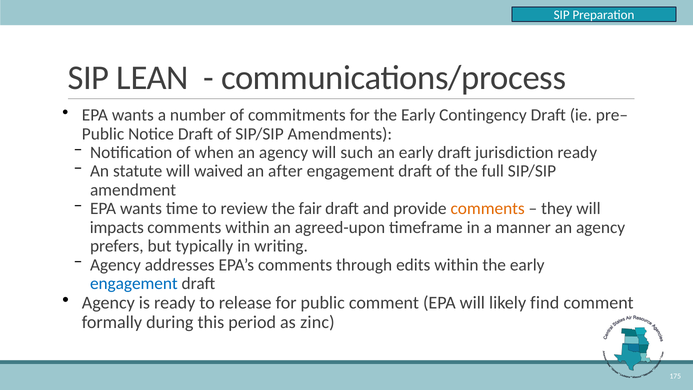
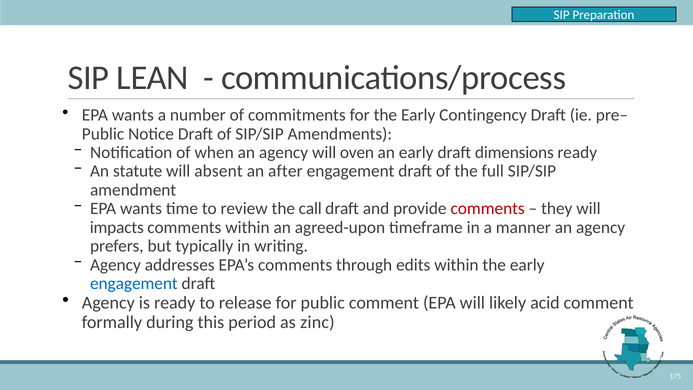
such: such -> oven
jurisdiction: jurisdiction -> dimensions
waived: waived -> absent
fair: fair -> call
comments at (488, 209) colour: orange -> red
find: find -> acid
